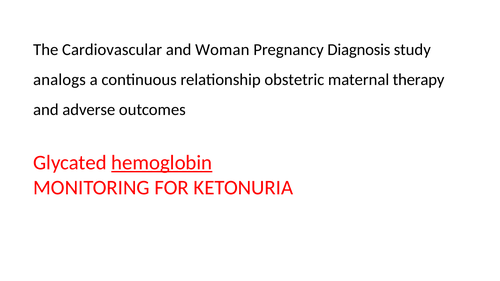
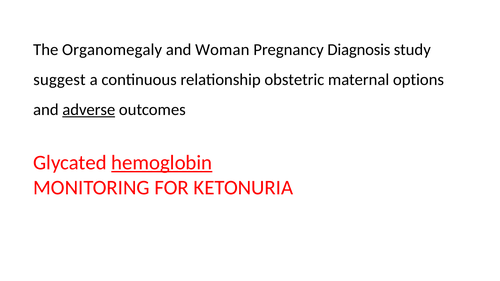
Cardiovascular: Cardiovascular -> Organomegaly
analogs: analogs -> suggest
therapy: therapy -> options
adverse underline: none -> present
